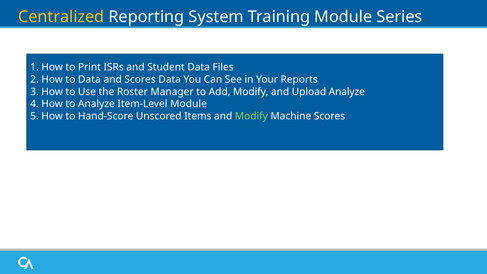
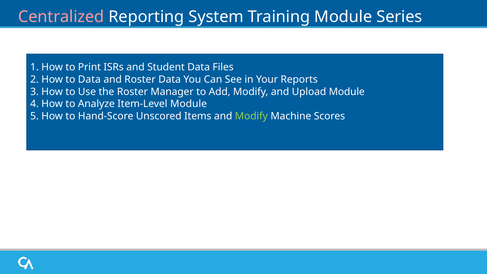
Centralized colour: yellow -> pink
and Scores: Scores -> Roster
Upload Analyze: Analyze -> Module
